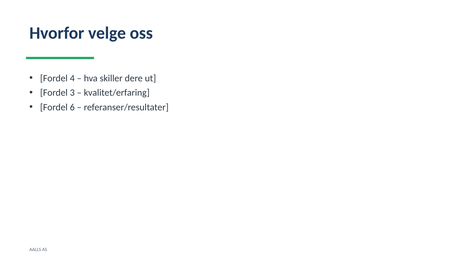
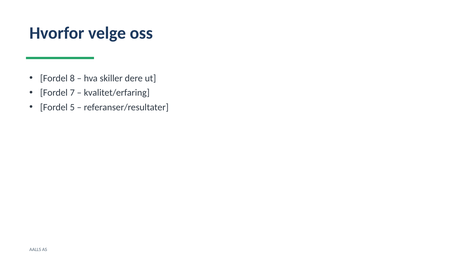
4: 4 -> 8
3: 3 -> 7
6: 6 -> 5
